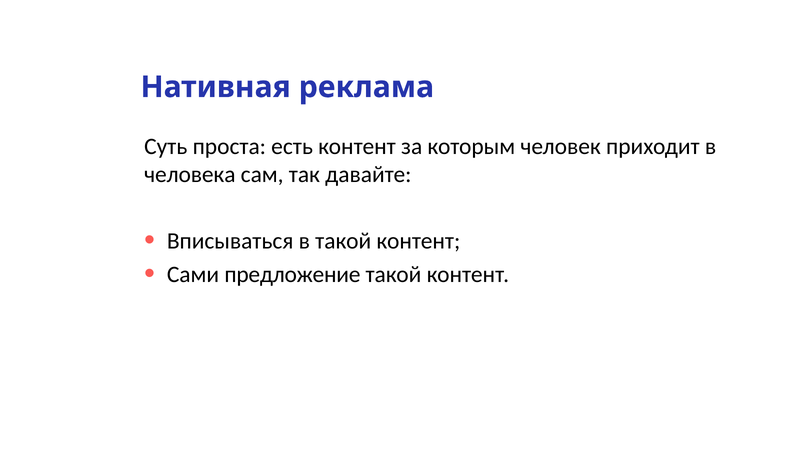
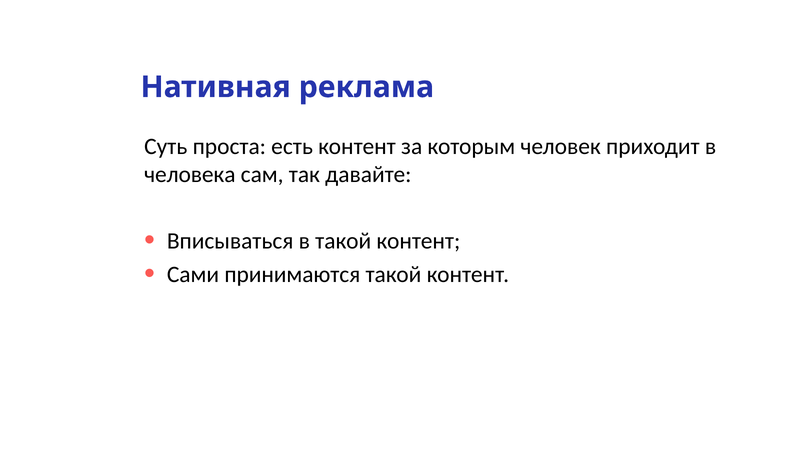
предложение: предложение -> принимаются
